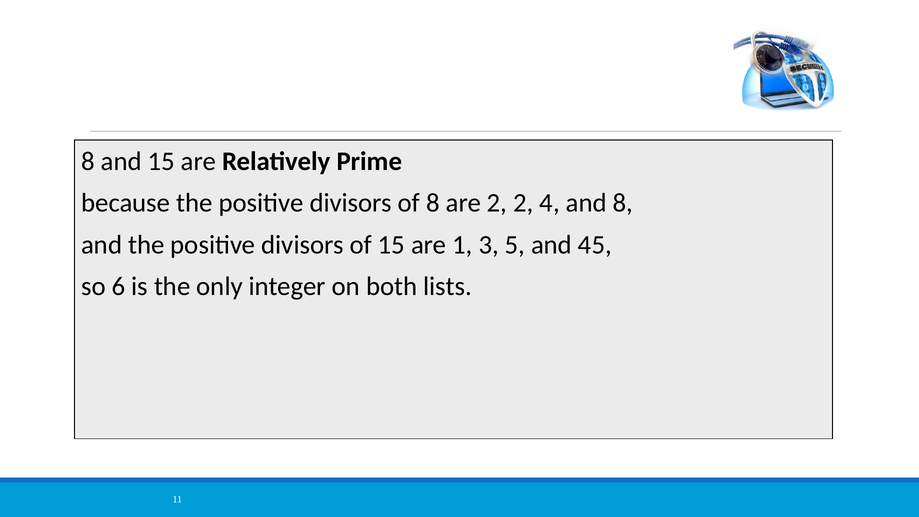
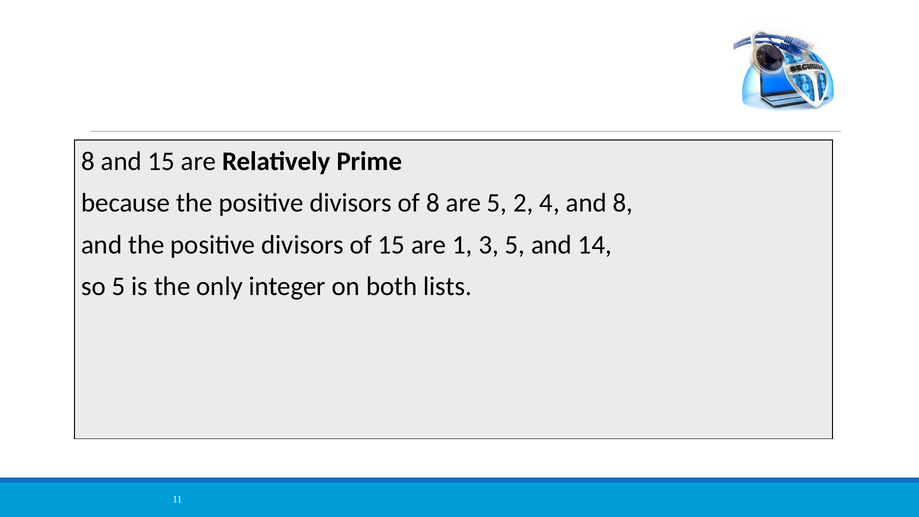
are 2: 2 -> 5
45: 45 -> 14
so 6: 6 -> 5
